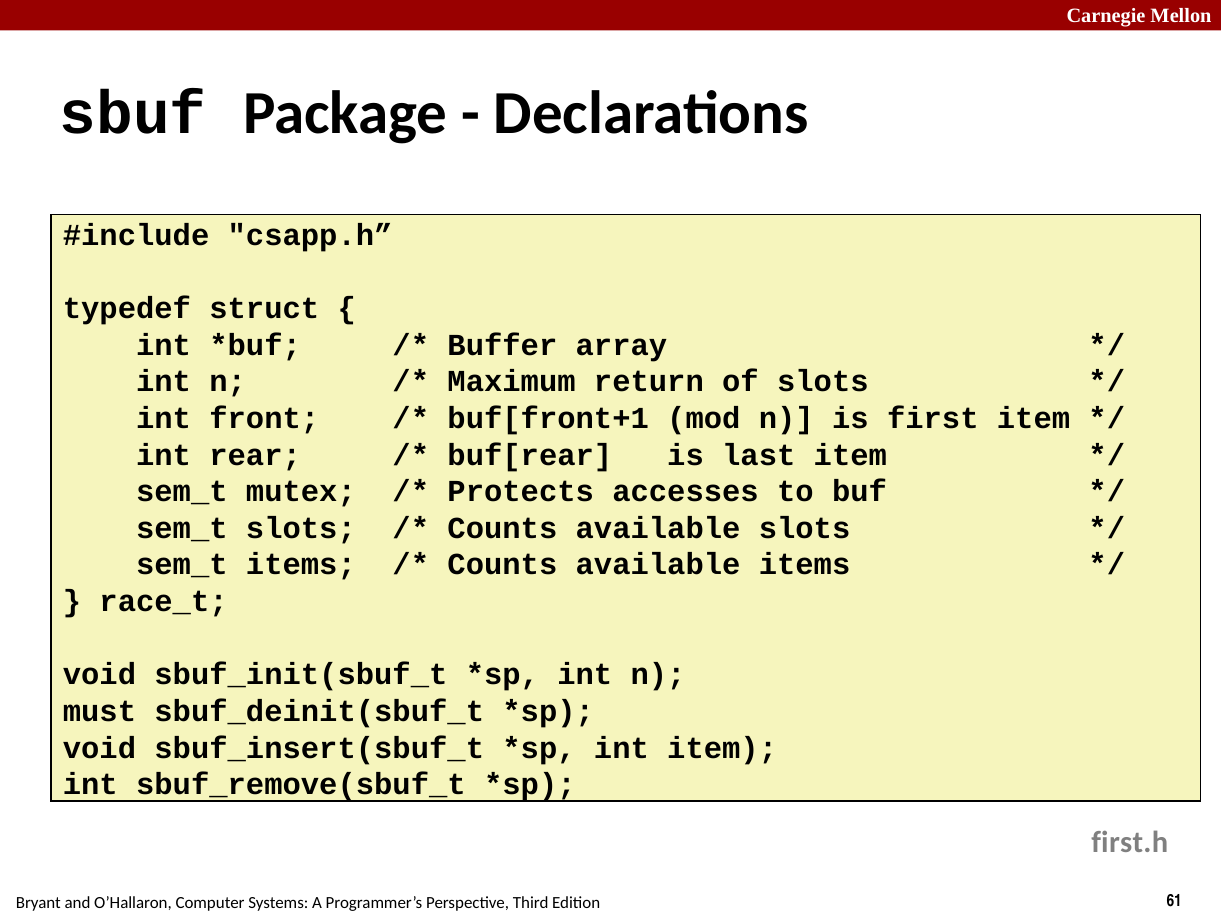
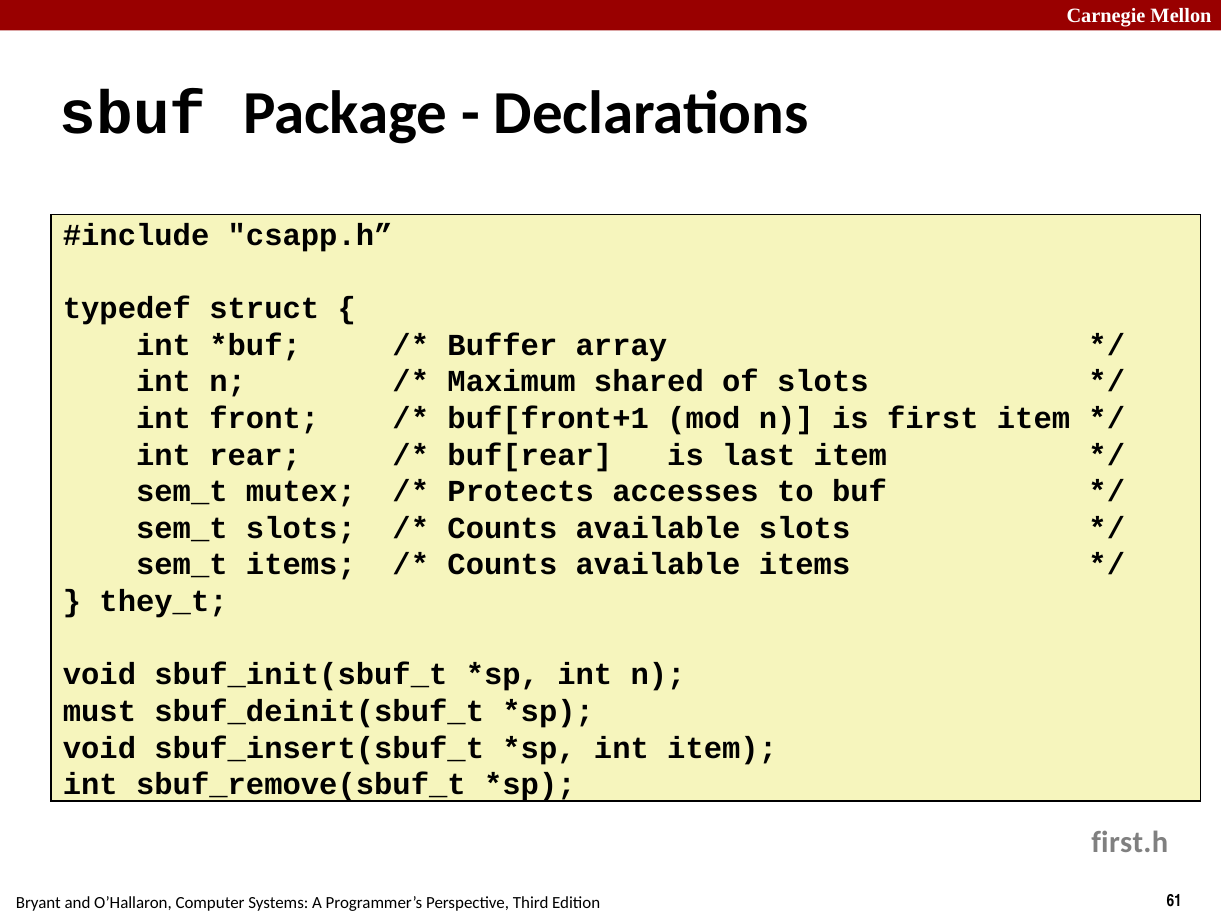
return: return -> shared
race_t: race_t -> they_t
